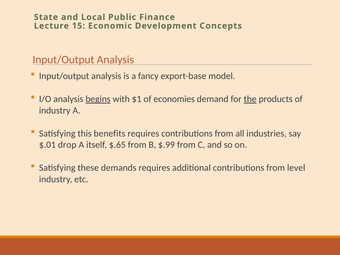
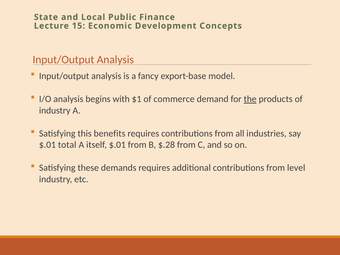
begins underline: present -> none
economies: economies -> commerce
drop: drop -> total
itself $.65: $.65 -> $.01
$.99: $.99 -> $.28
